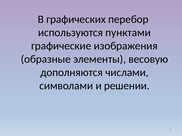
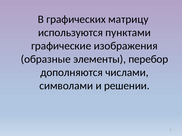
перебор: перебор -> матрицу
весовую: весовую -> перебор
